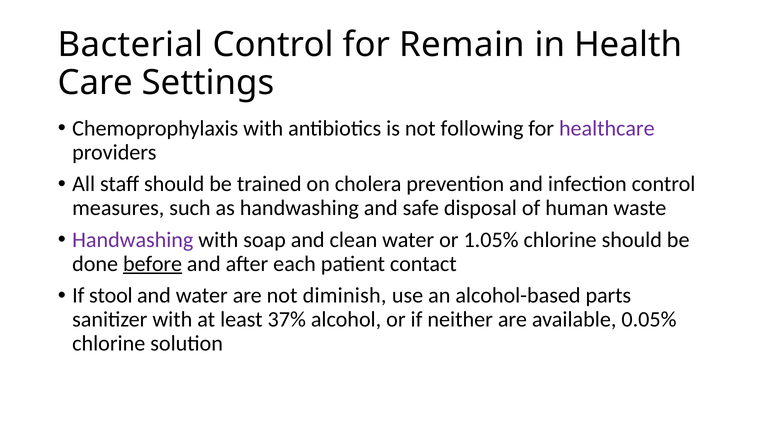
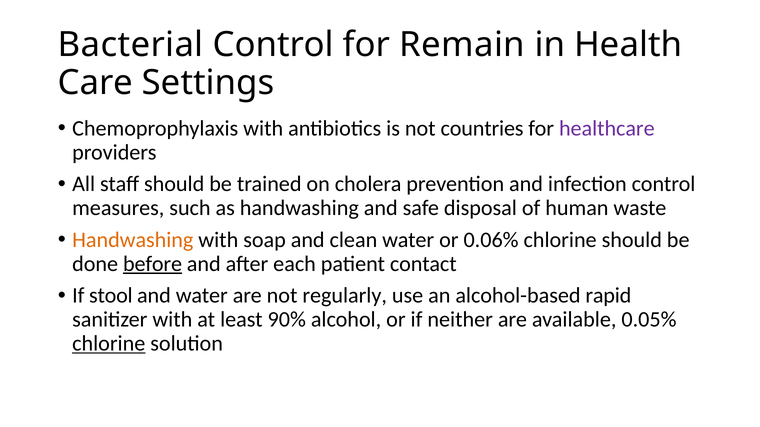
following: following -> countries
Handwashing at (133, 240) colour: purple -> orange
1.05%: 1.05% -> 0.06%
diminish: diminish -> regularly
parts: parts -> rapid
37%: 37% -> 90%
chlorine at (109, 344) underline: none -> present
